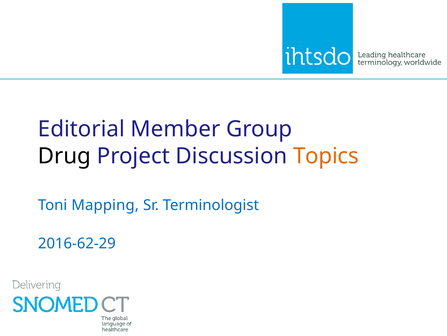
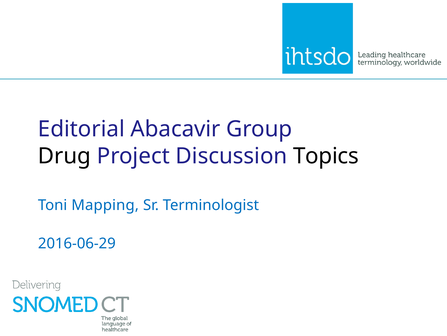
Member: Member -> Abacavir
Topics colour: orange -> black
2016-62-29: 2016-62-29 -> 2016-06-29
